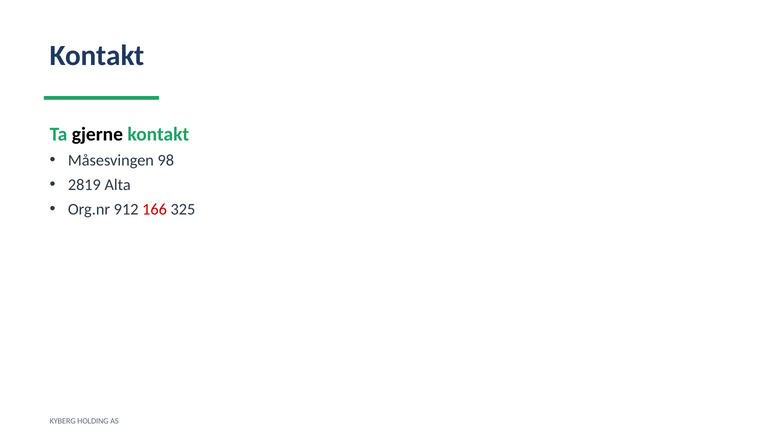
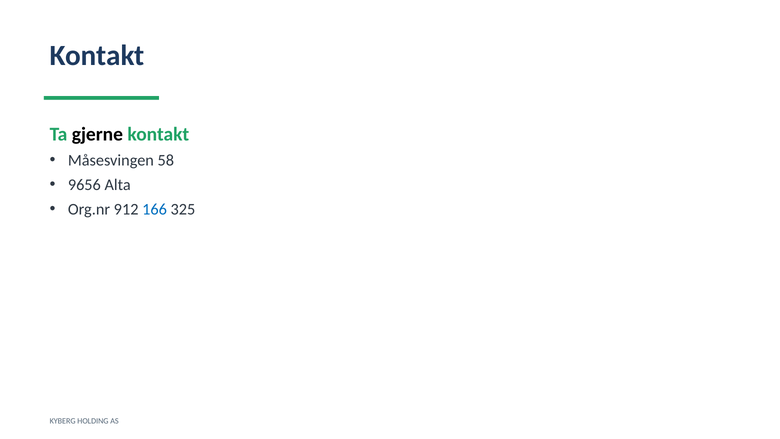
98: 98 -> 58
2819: 2819 -> 9656
166 colour: red -> blue
